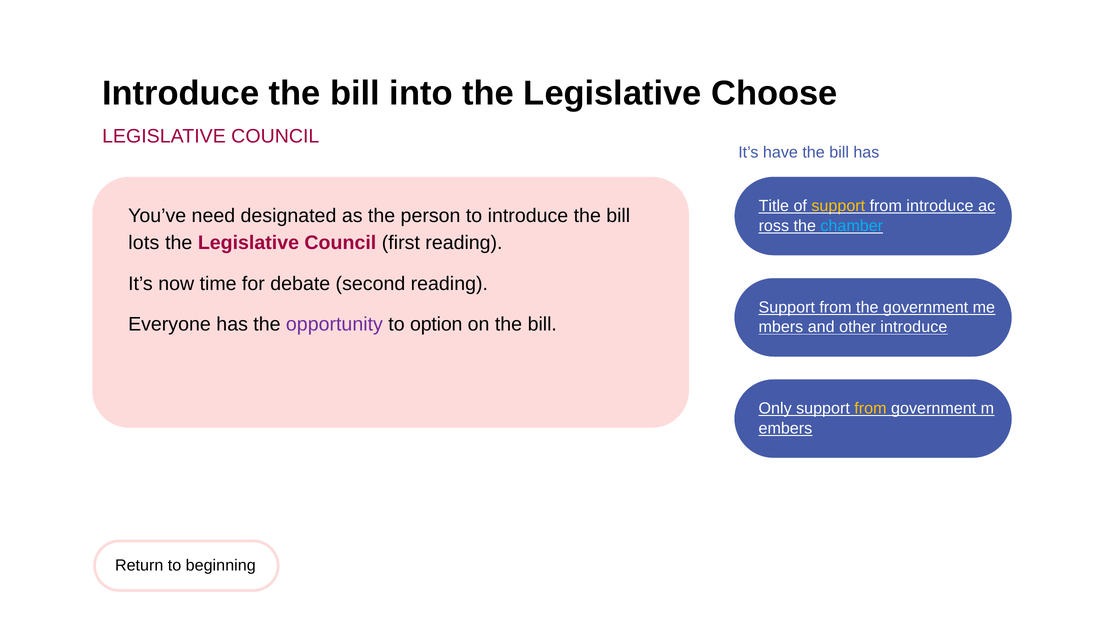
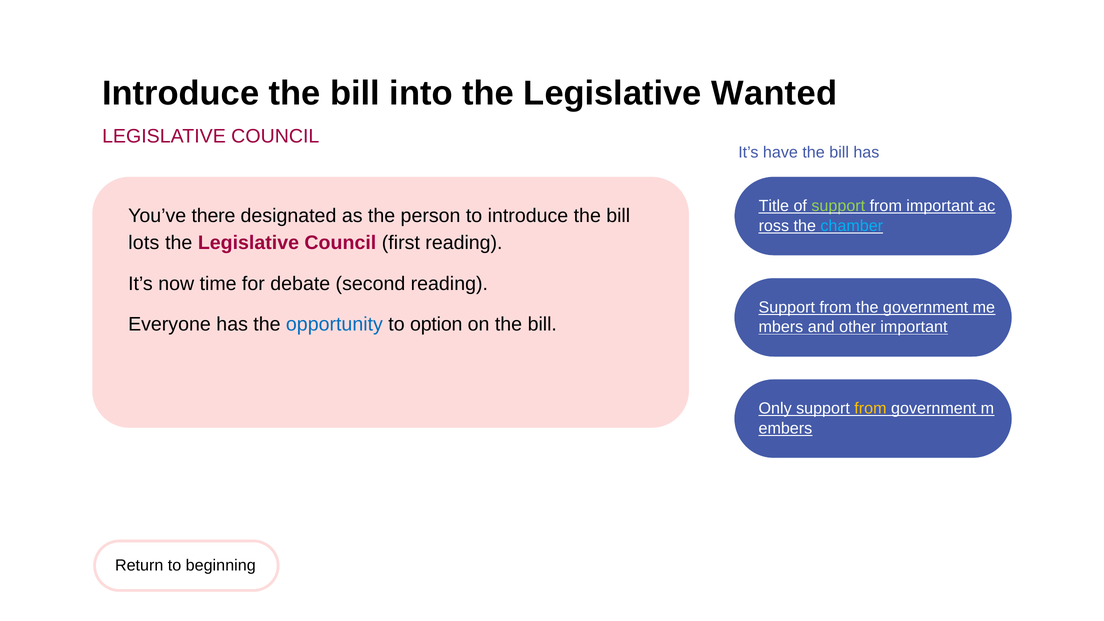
Choose: Choose -> Wanted
support at (838, 206) colour: yellow -> light green
from introduce: introduce -> important
need: need -> there
opportunity colour: purple -> blue
other introduce: introduce -> important
